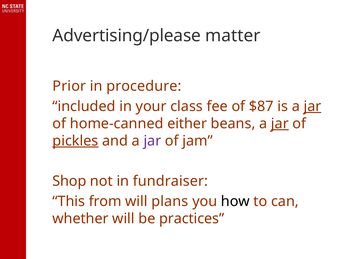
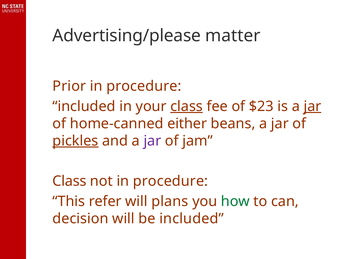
class at (187, 107) underline: none -> present
$87: $87 -> $23
jar at (280, 124) underline: present -> none
Shop at (69, 182): Shop -> Class
not in fundraiser: fundraiser -> procedure
from: from -> refer
how colour: black -> green
whether: whether -> decision
be practices: practices -> included
